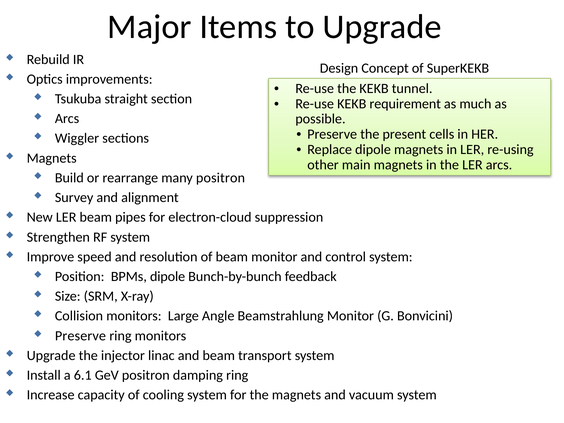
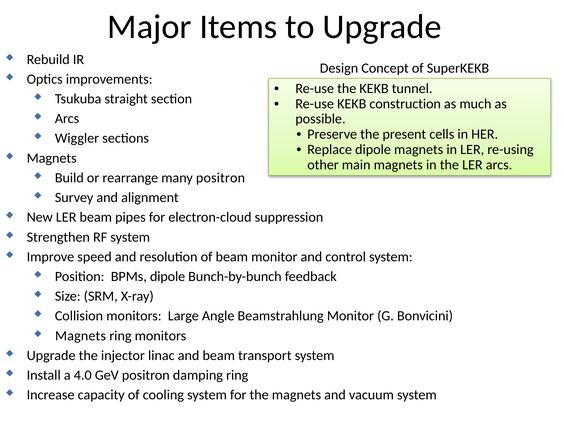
requirement: requirement -> construction
Preserve at (80, 336): Preserve -> Magnets
6.1: 6.1 -> 4.0
